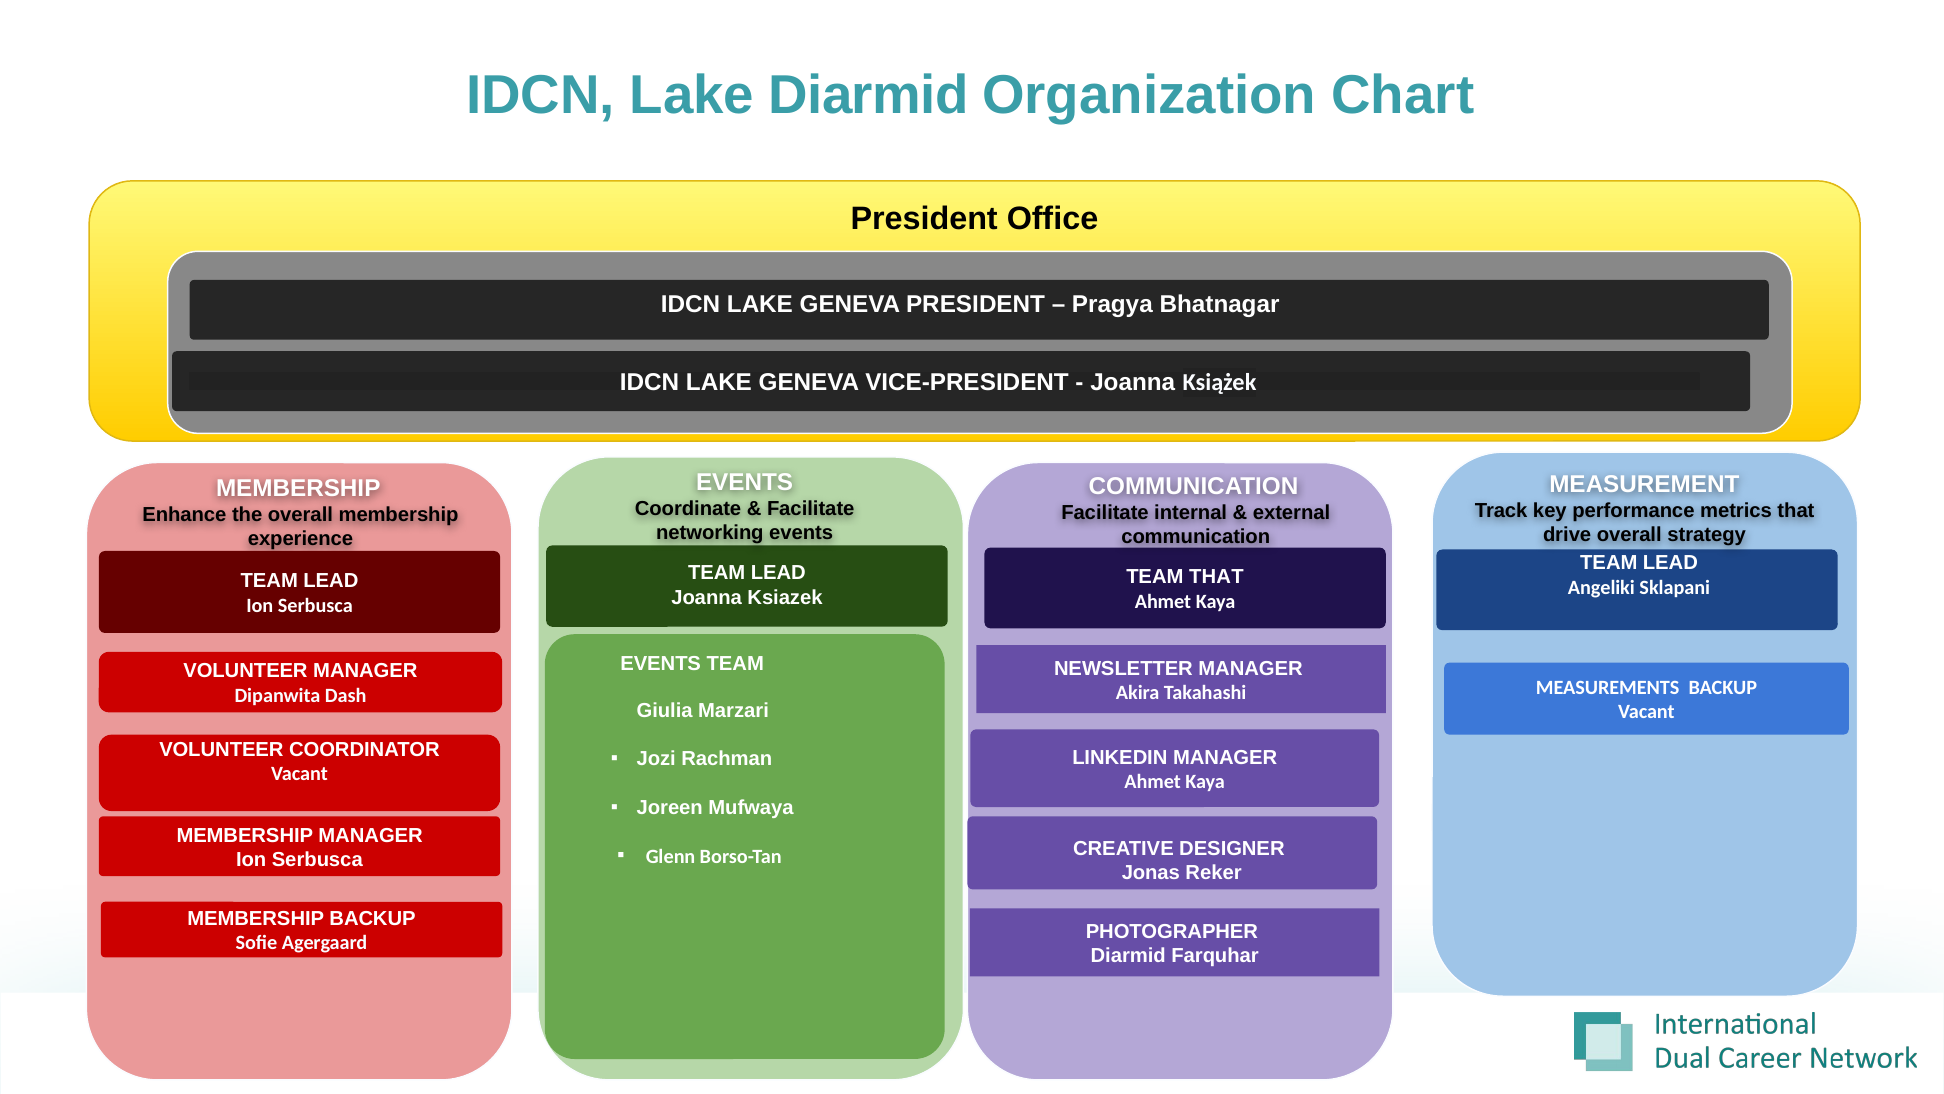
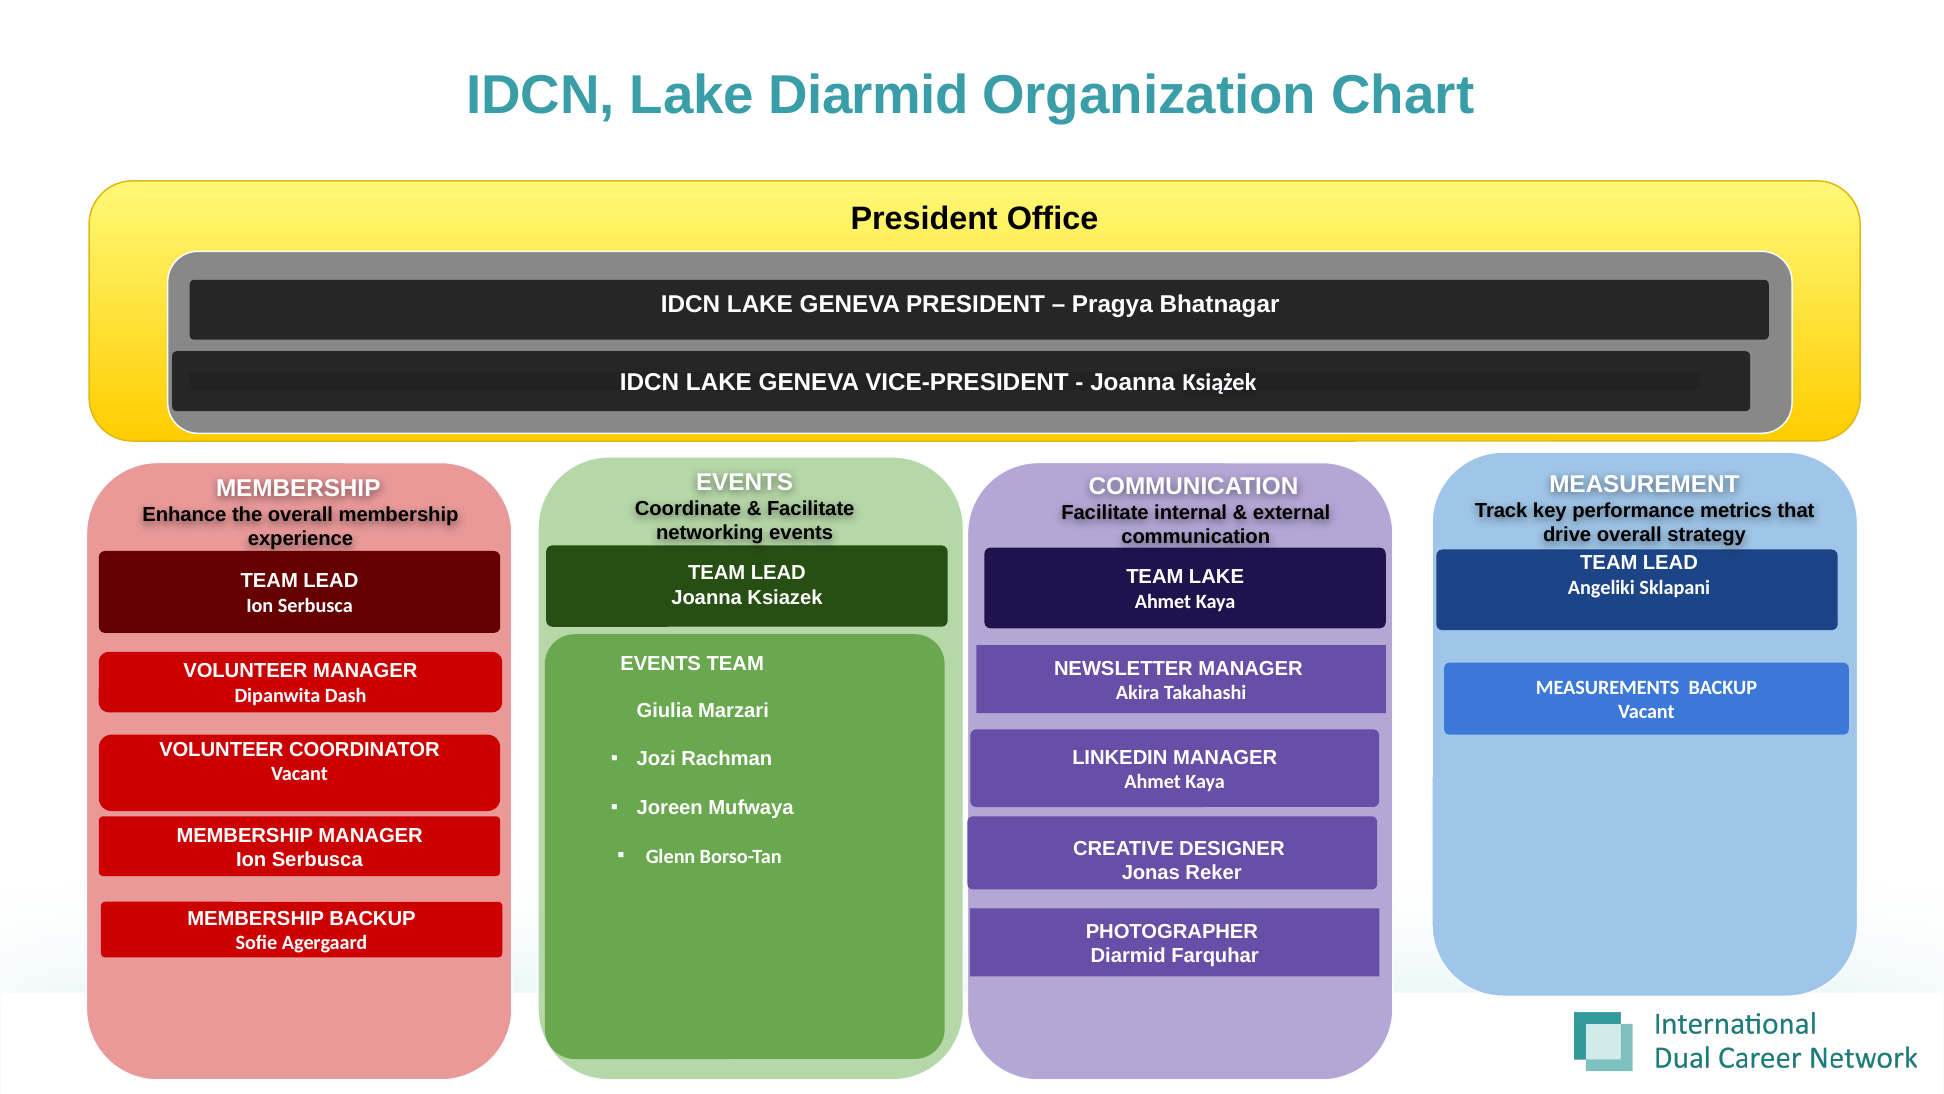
TEAM THAT: THAT -> LAKE
